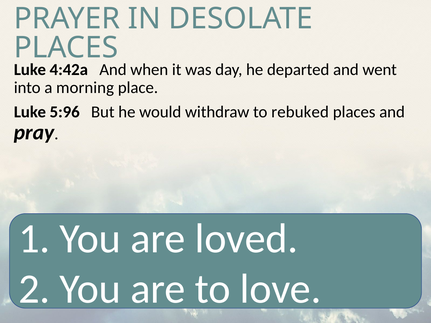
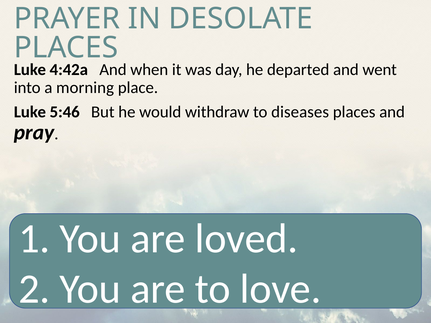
5:96: 5:96 -> 5:46
rebuked: rebuked -> diseases
